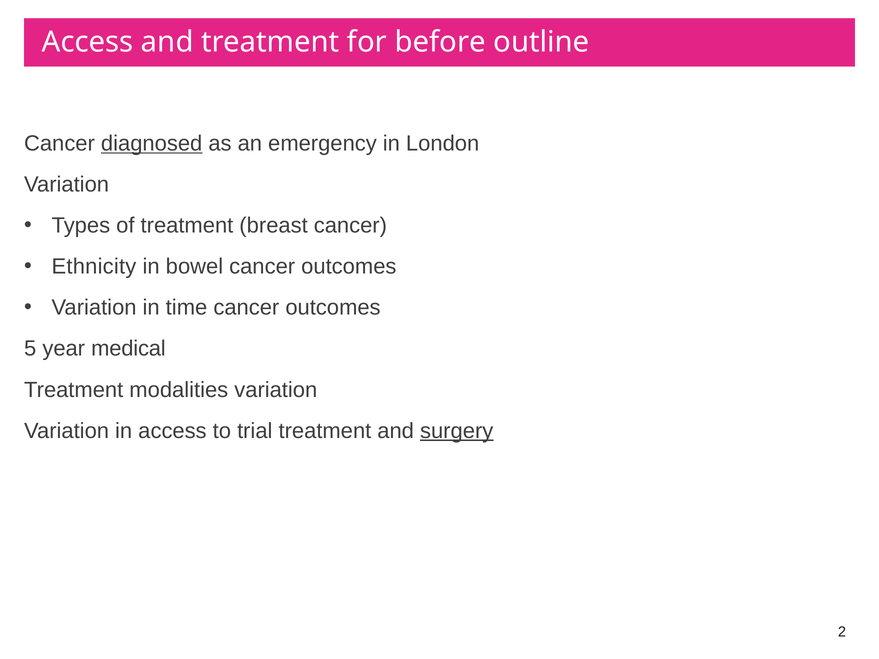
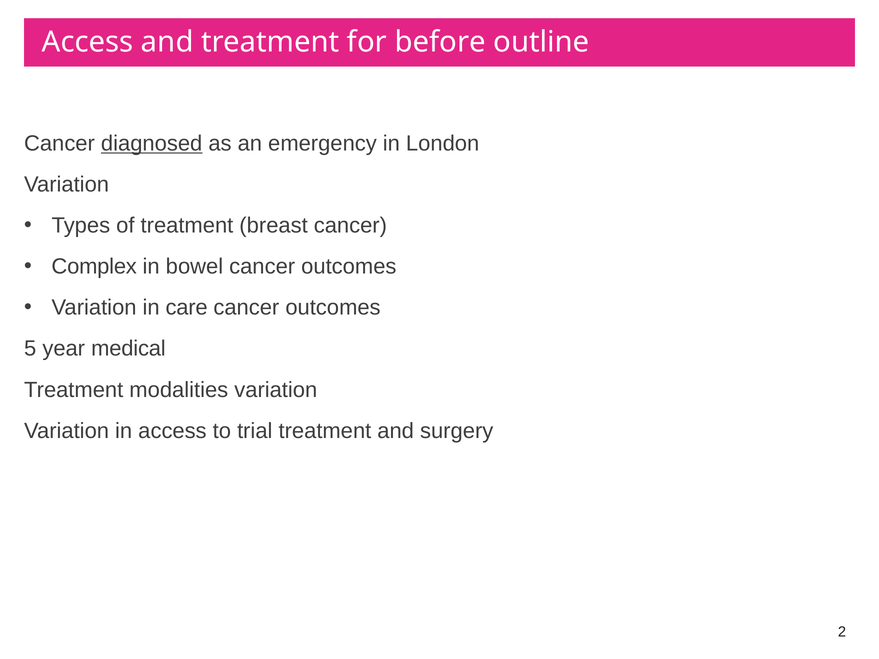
Ethnicity: Ethnicity -> Complex
time: time -> care
surgery underline: present -> none
